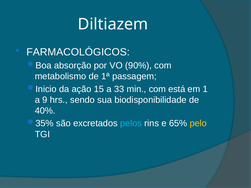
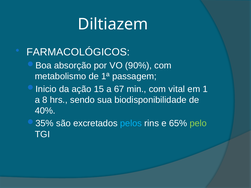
33: 33 -> 67
está: está -> vital
9: 9 -> 8
pelo colour: yellow -> light green
